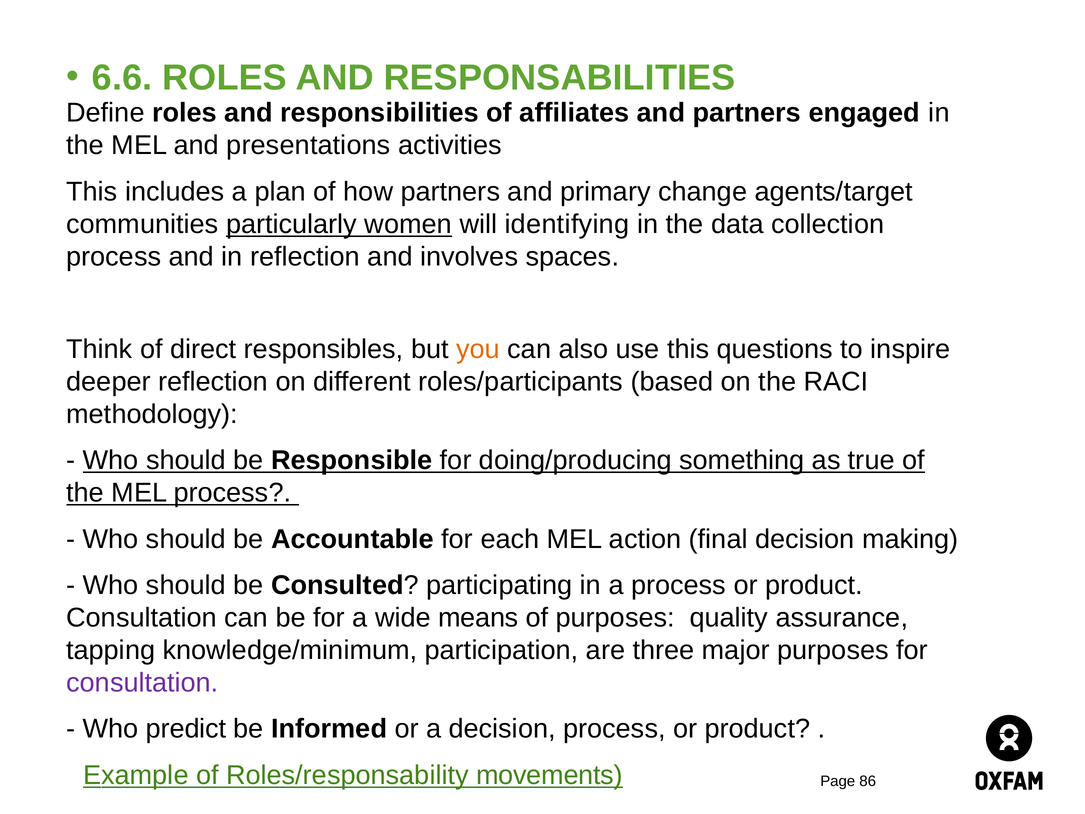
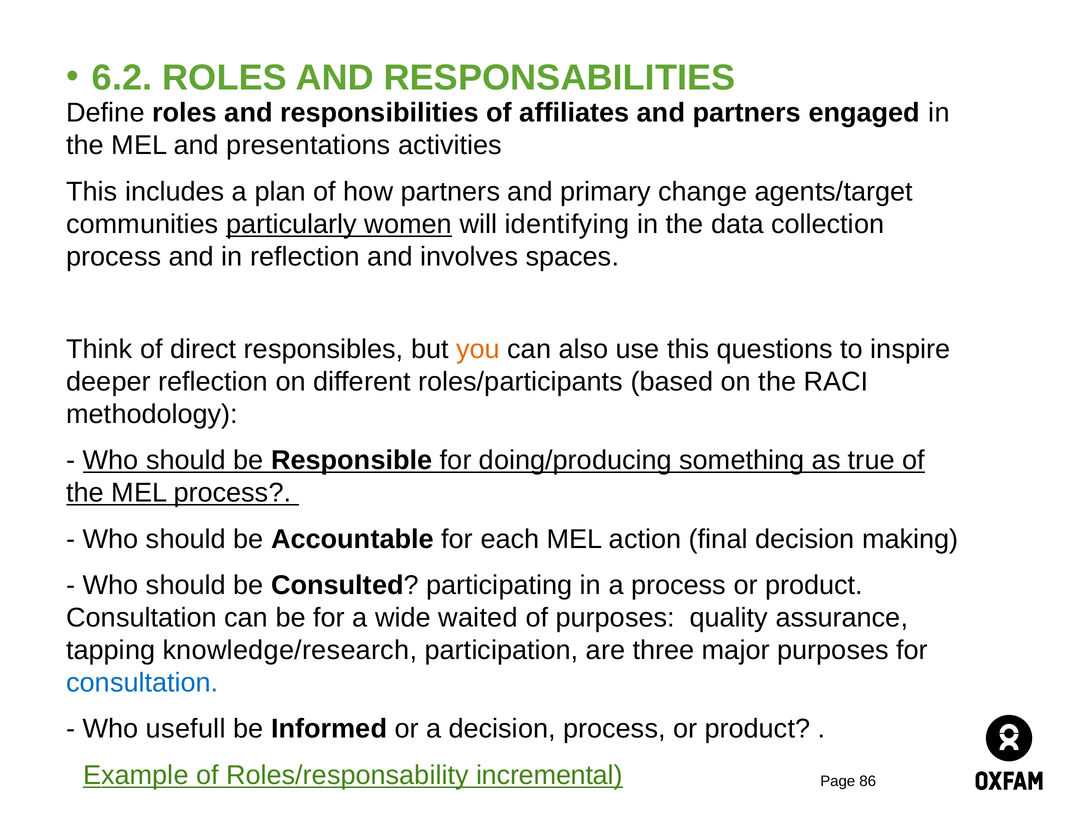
6.6: 6.6 -> 6.2
means: means -> waited
knowledge/minimum: knowledge/minimum -> knowledge/research
consultation at (142, 683) colour: purple -> blue
predict: predict -> usefull
movements: movements -> incremental
